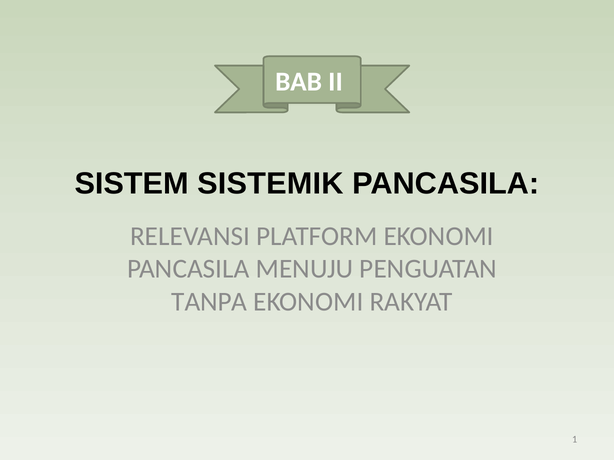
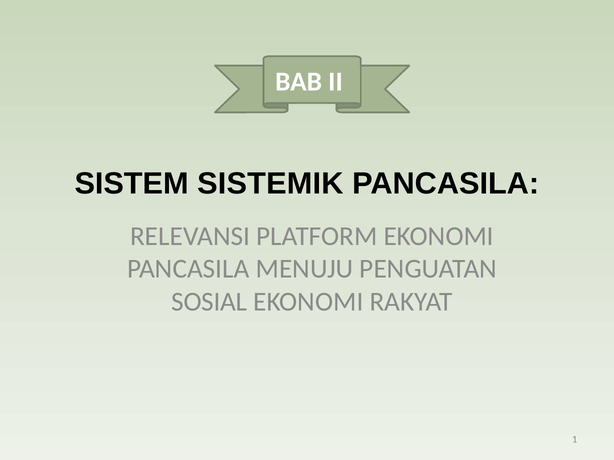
TANPA: TANPA -> SOSIAL
